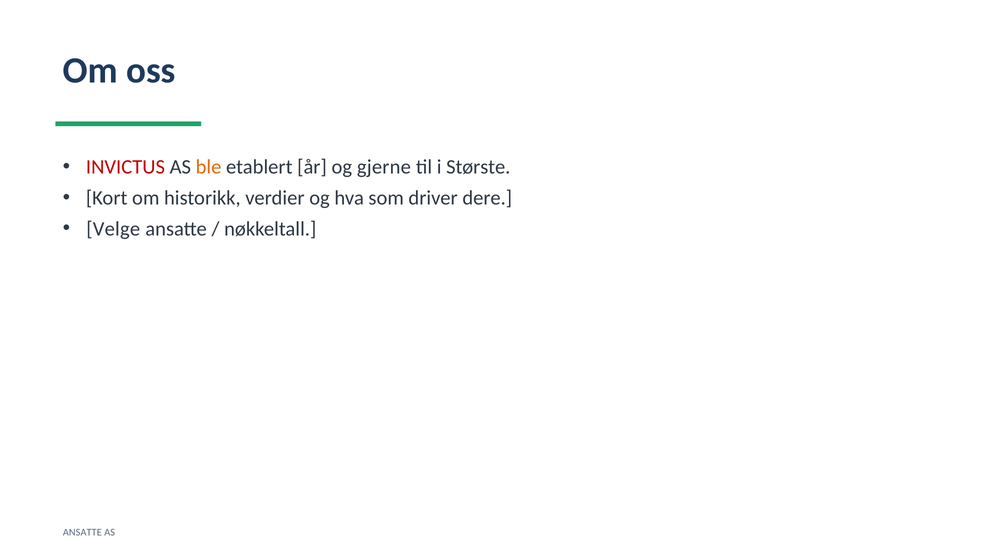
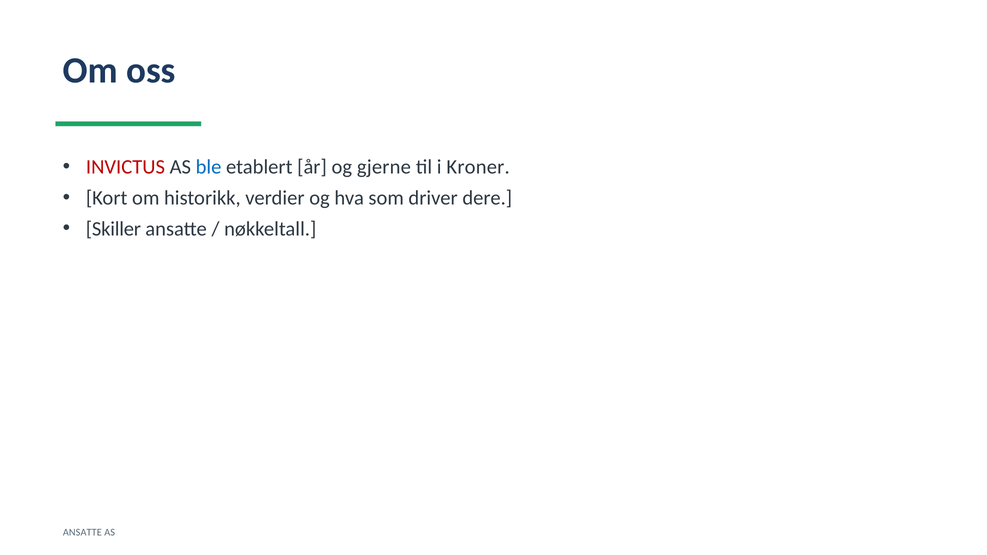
ble colour: orange -> blue
Største: Største -> Kroner
Velge: Velge -> Skiller
